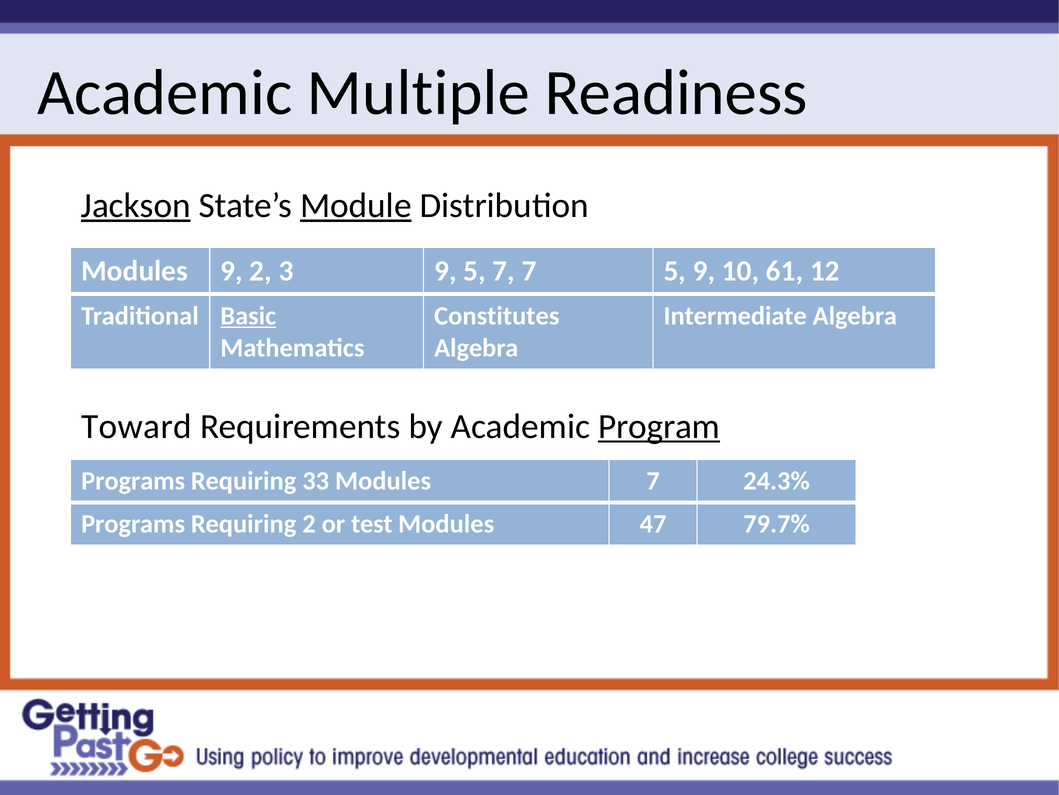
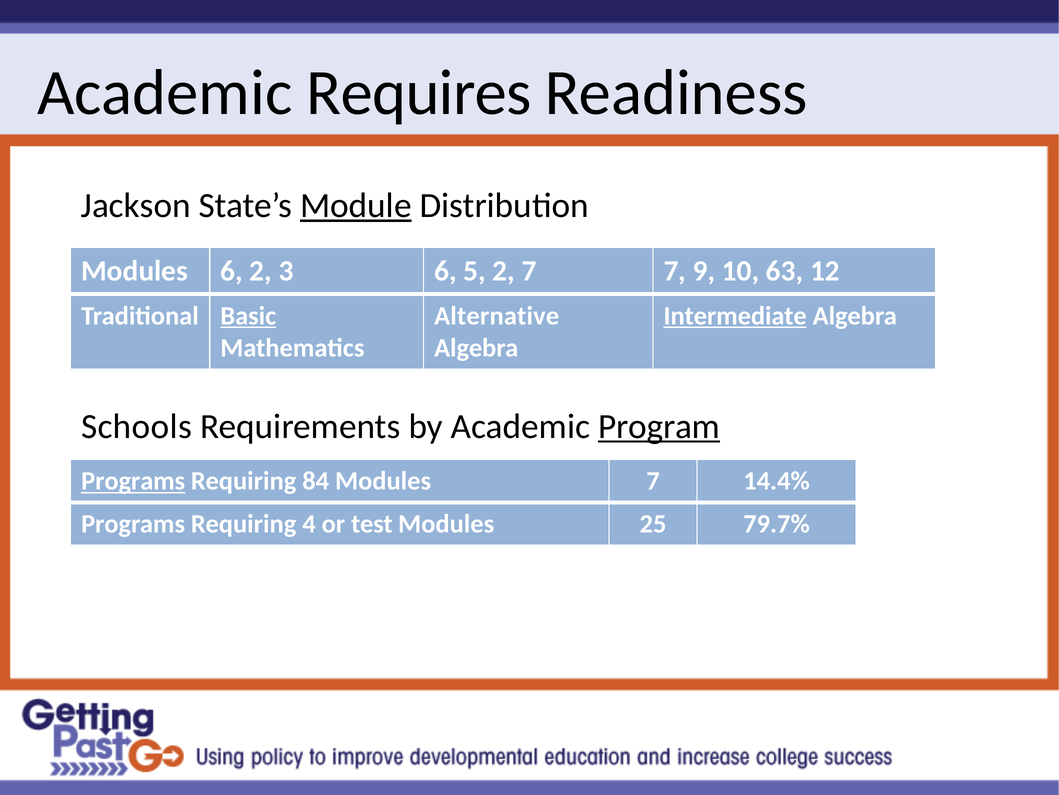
Multiple: Multiple -> Requires
Jackson underline: present -> none
Modules 9: 9 -> 6
3 9: 9 -> 6
5 7: 7 -> 2
7 5: 5 -> 7
61: 61 -> 63
Constitutes: Constitutes -> Alternative
Intermediate underline: none -> present
Toward: Toward -> Schools
Programs at (133, 481) underline: none -> present
33: 33 -> 84
24.3%: 24.3% -> 14.4%
Requiring 2: 2 -> 4
47: 47 -> 25
